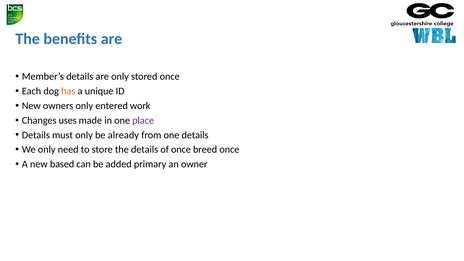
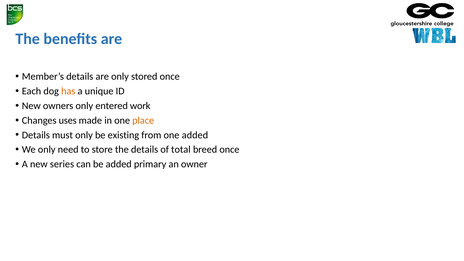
place colour: purple -> orange
already: already -> existing
one details: details -> added
of once: once -> total
based: based -> series
